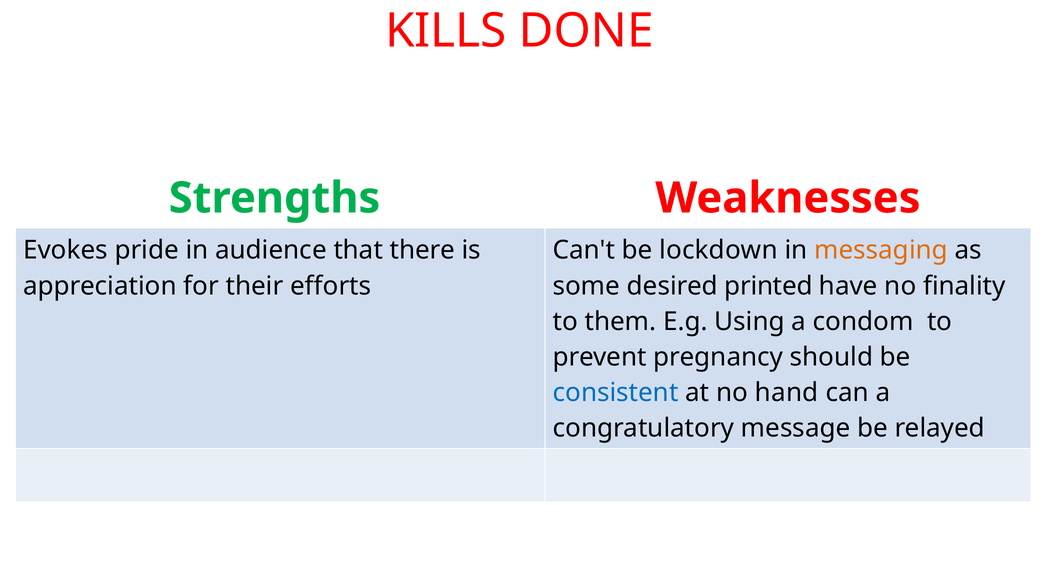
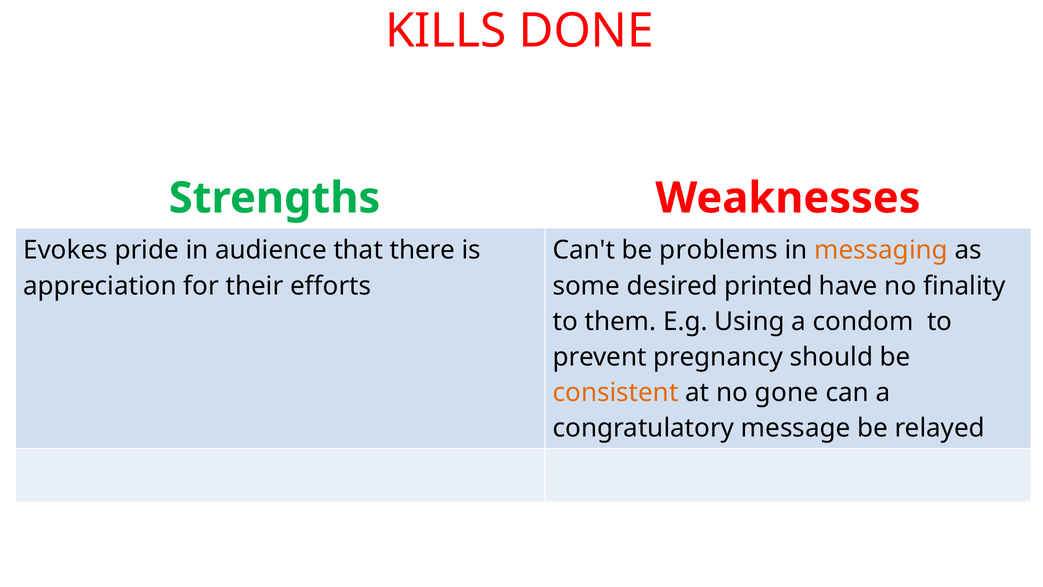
lockdown: lockdown -> problems
consistent colour: blue -> orange
hand: hand -> gone
